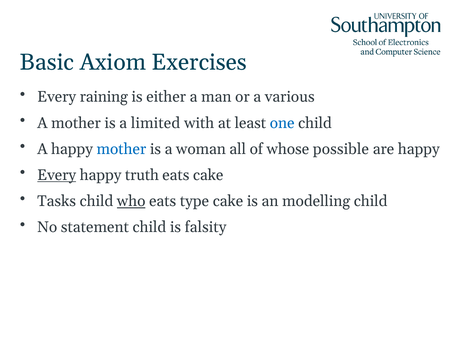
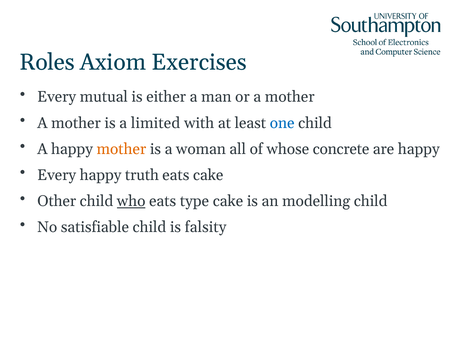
Basic: Basic -> Roles
raining: raining -> mutual
or a various: various -> mother
mother at (121, 149) colour: blue -> orange
possible: possible -> concrete
Every at (57, 175) underline: present -> none
Tasks: Tasks -> Other
statement: statement -> satisfiable
